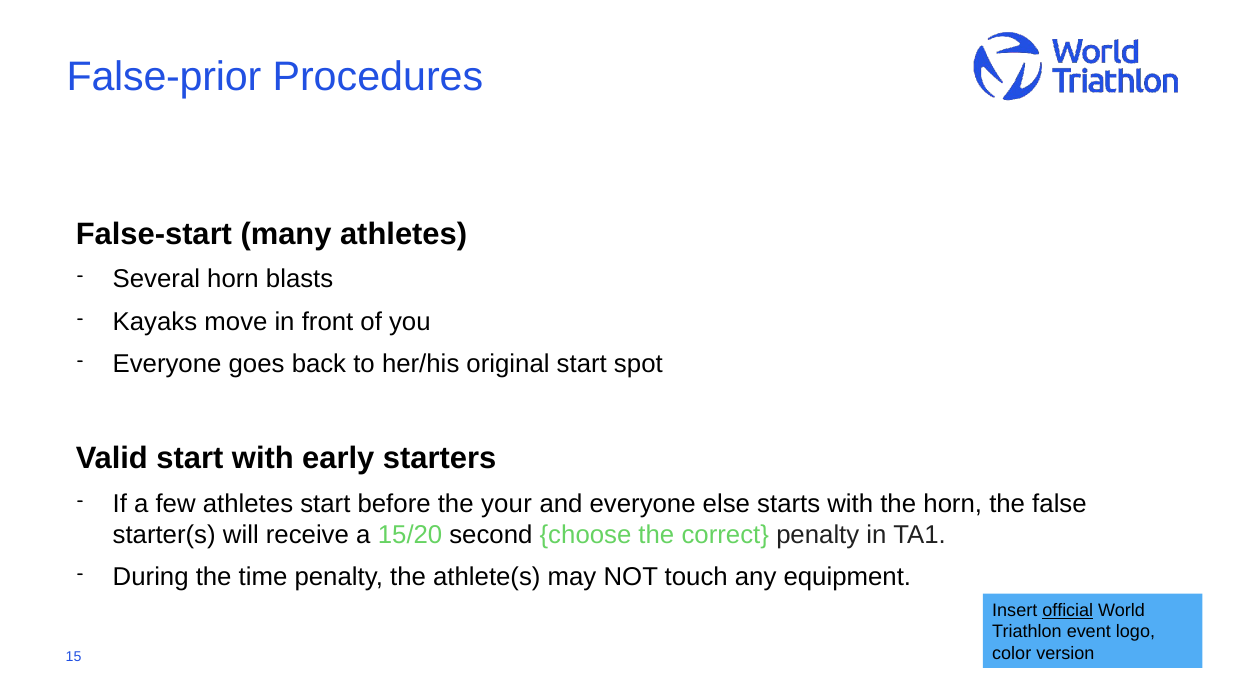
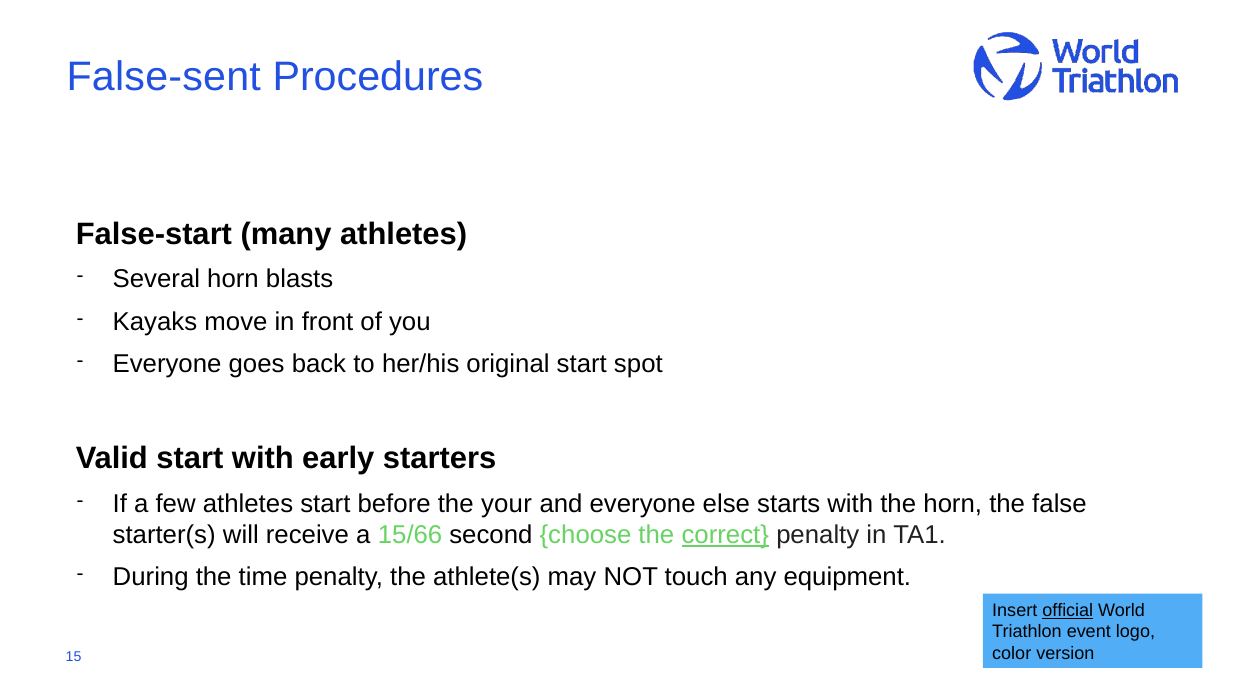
False-prior: False-prior -> False-sent
15/20: 15/20 -> 15/66
correct underline: none -> present
